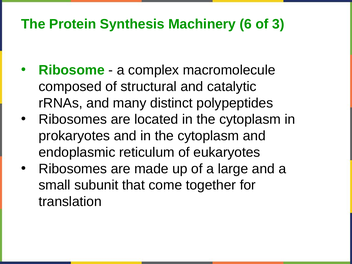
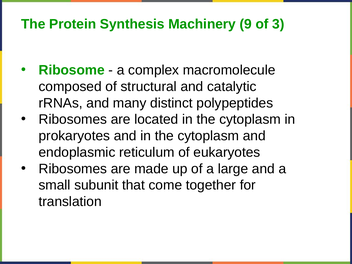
6: 6 -> 9
